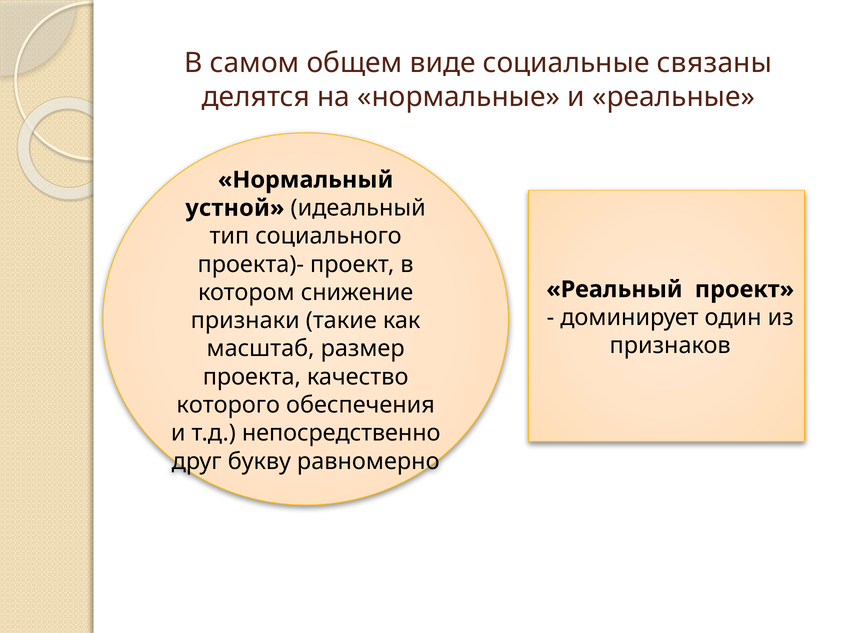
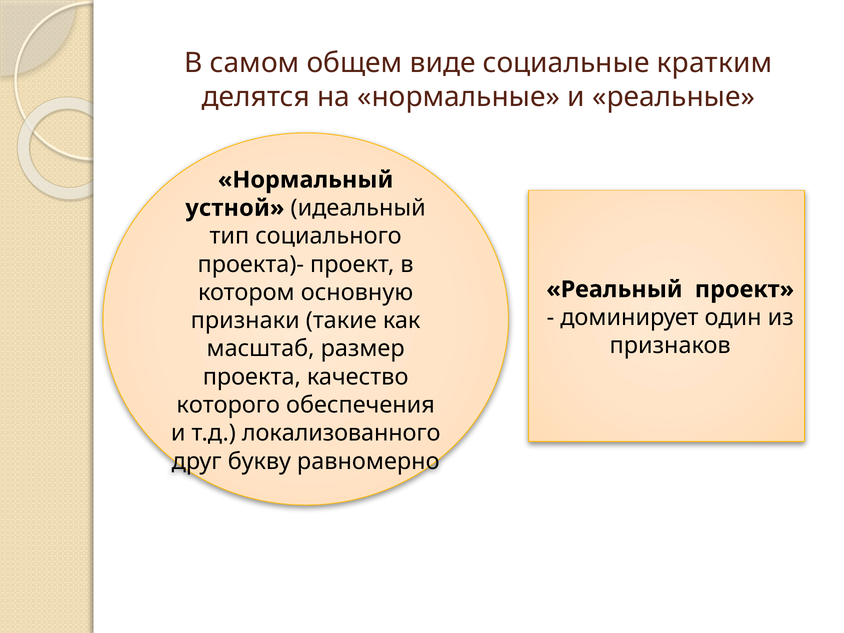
связаны: связаны -> кратким
снижение: снижение -> основную
непосредственно: непосредственно -> локализованного
